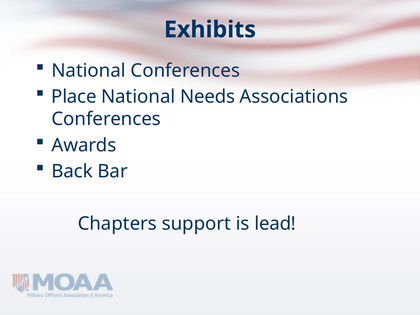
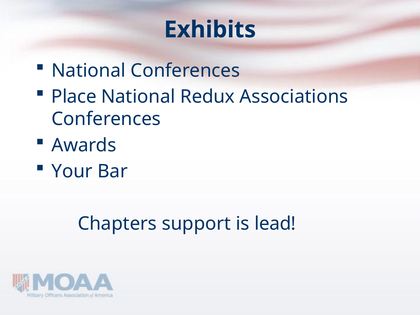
Needs: Needs -> Redux
Back: Back -> Your
